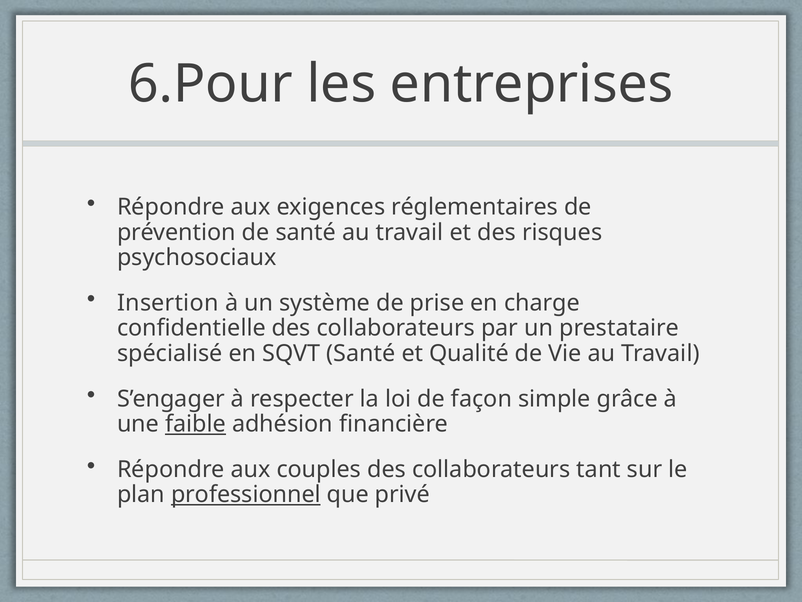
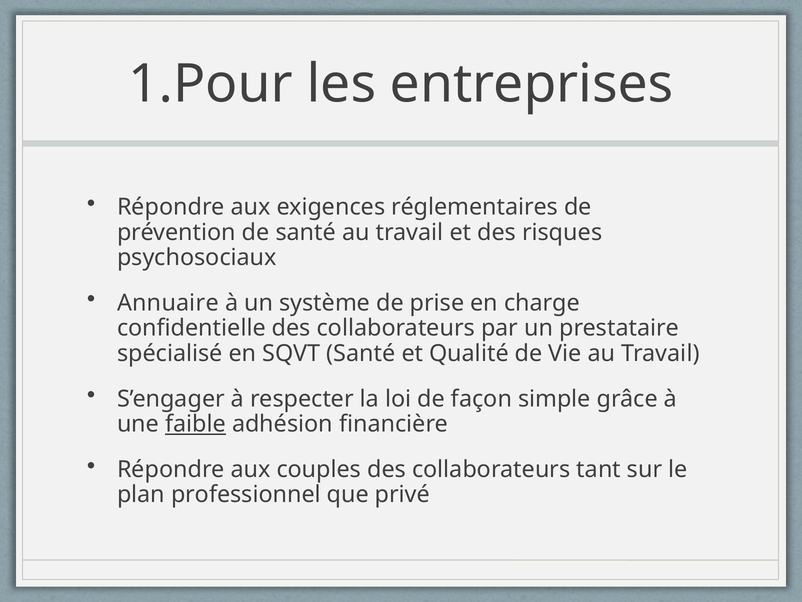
6.Pour: 6.Pour -> 1.Pour
Insertion: Insertion -> Annuaire
professionnel underline: present -> none
